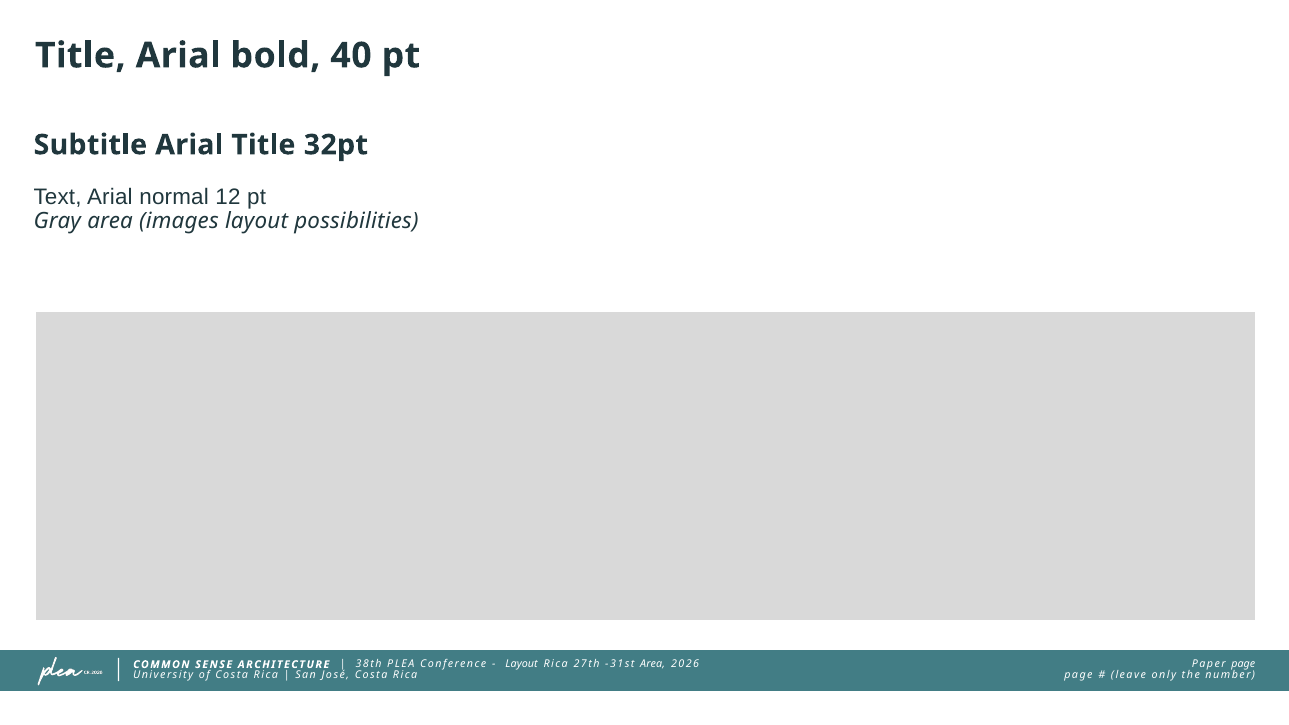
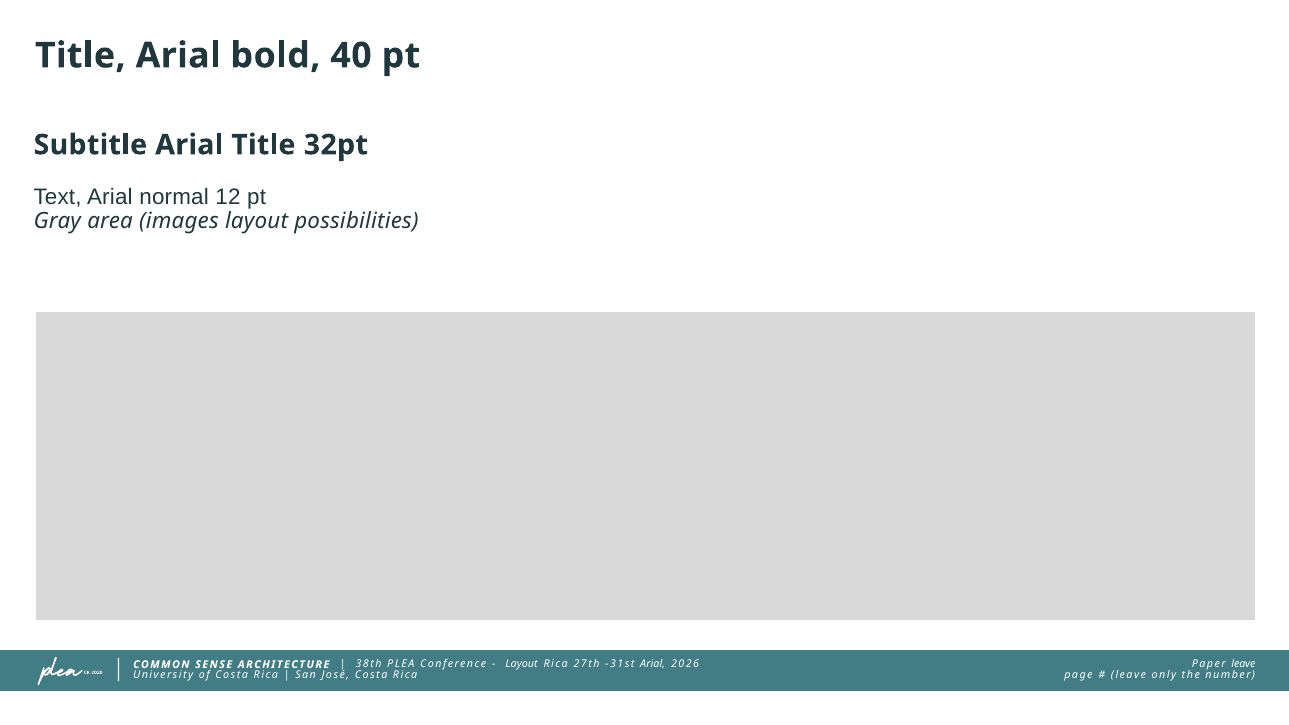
Paper page: page -> leave
-31st Area: Area -> Arial
